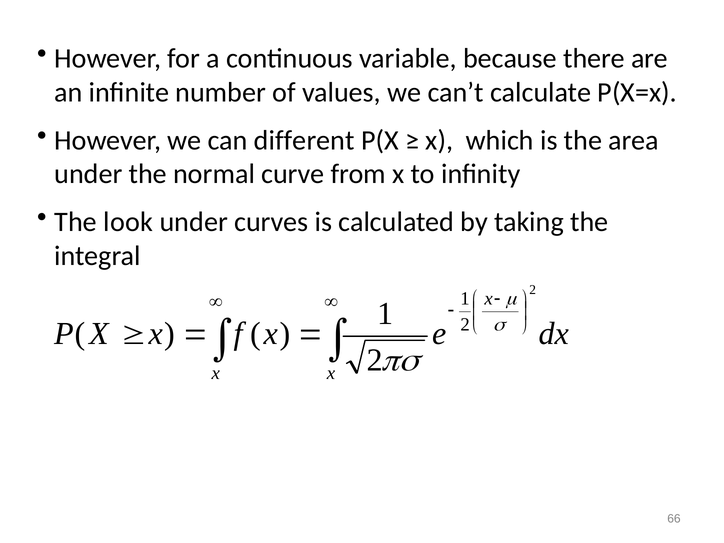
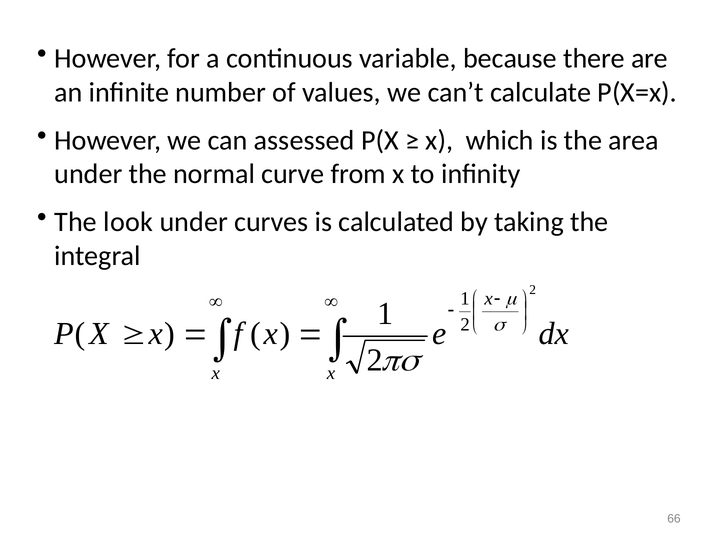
different: different -> assessed
